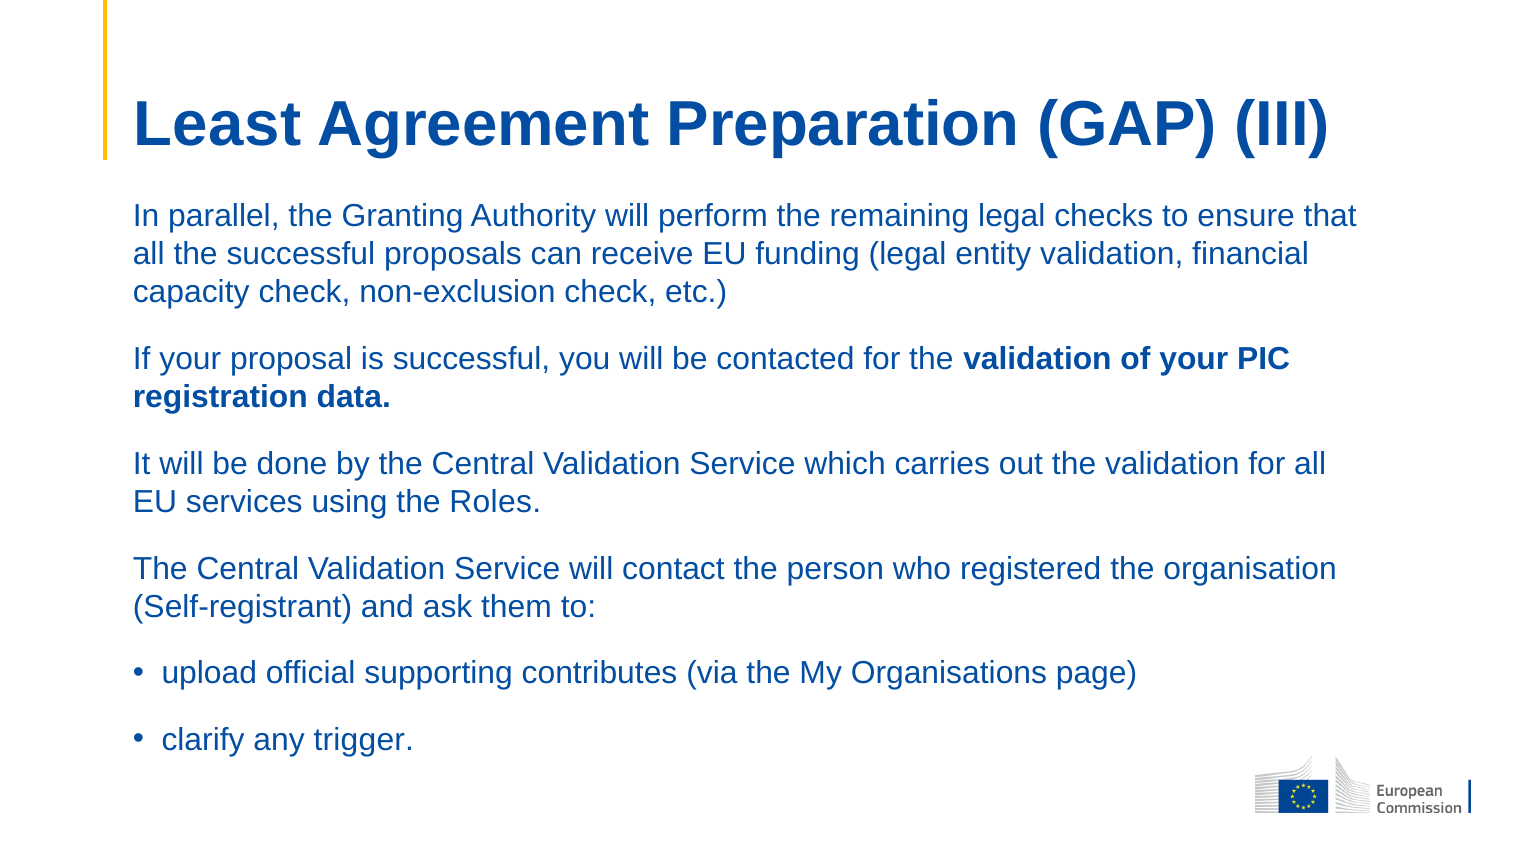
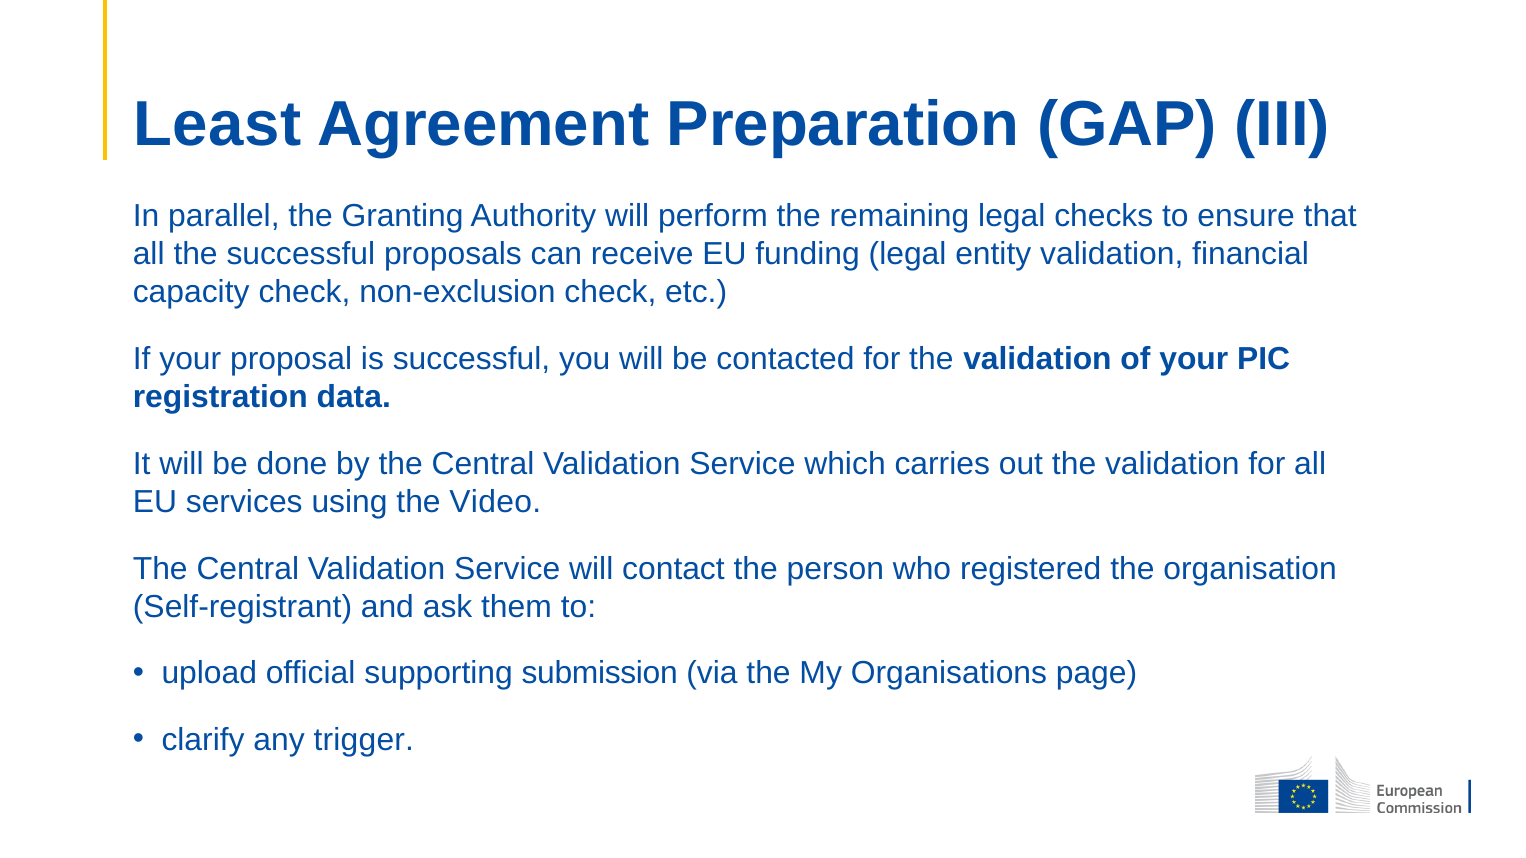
Roles: Roles -> Video
contributes: contributes -> submission
